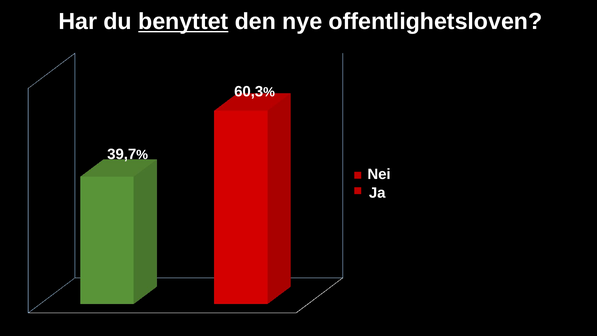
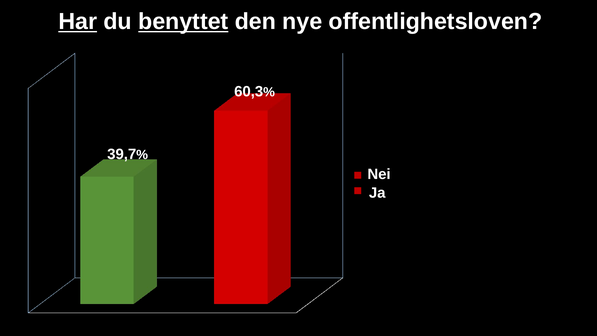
Har underline: none -> present
